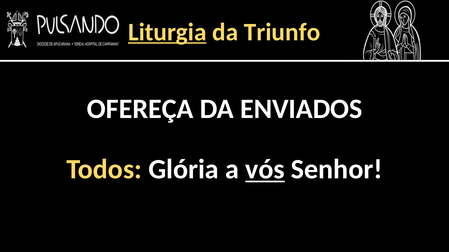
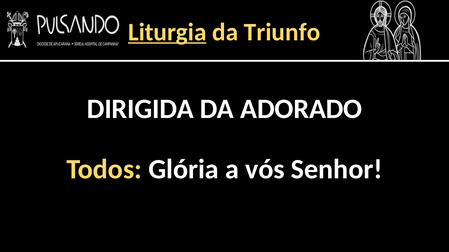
OFEREÇA: OFEREÇA -> DIRIGIDA
ENVIADOS: ENVIADOS -> ADORADO
vós underline: present -> none
